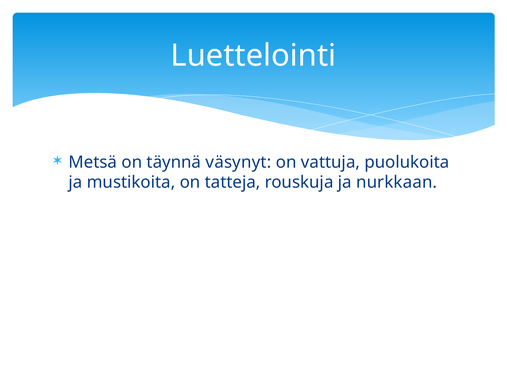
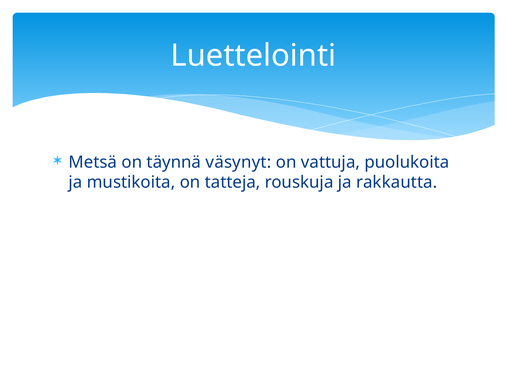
nurkkaan: nurkkaan -> rakkautta
